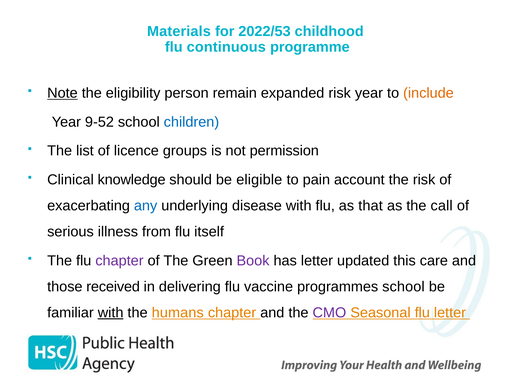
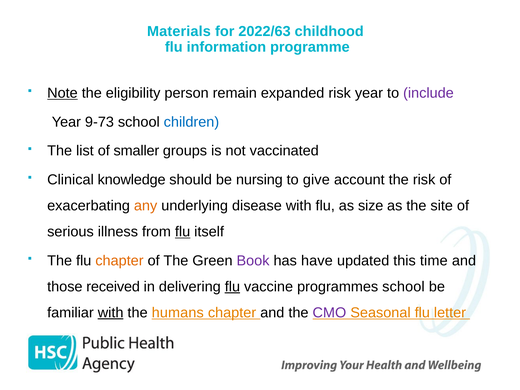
2022/53: 2022/53 -> 2022/63
continuous: continuous -> information
include colour: orange -> purple
9-52: 9-52 -> 9-73
licence: licence -> smaller
permission: permission -> vaccinated
eligible: eligible -> nursing
pain: pain -> give
any colour: blue -> orange
that: that -> size
call: call -> site
flu at (183, 232) underline: none -> present
chapter at (119, 261) colour: purple -> orange
has letter: letter -> have
care: care -> time
flu at (232, 287) underline: none -> present
